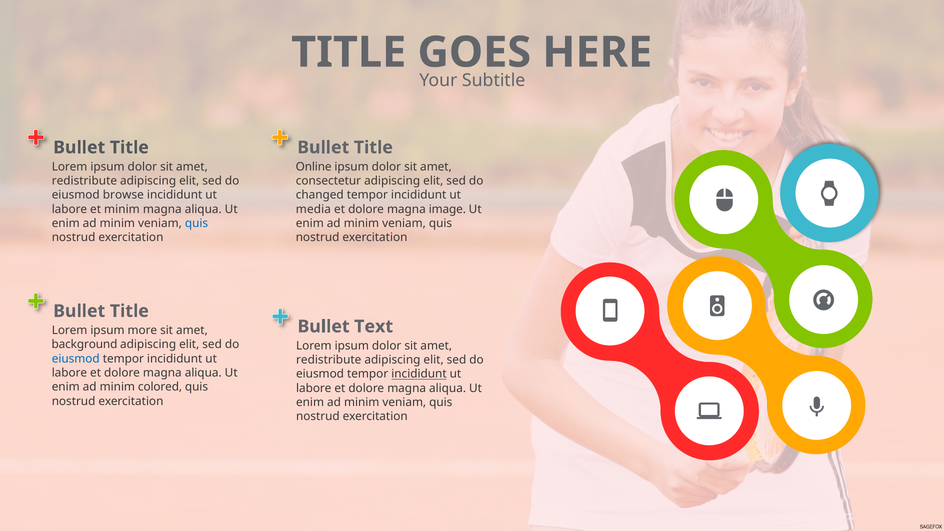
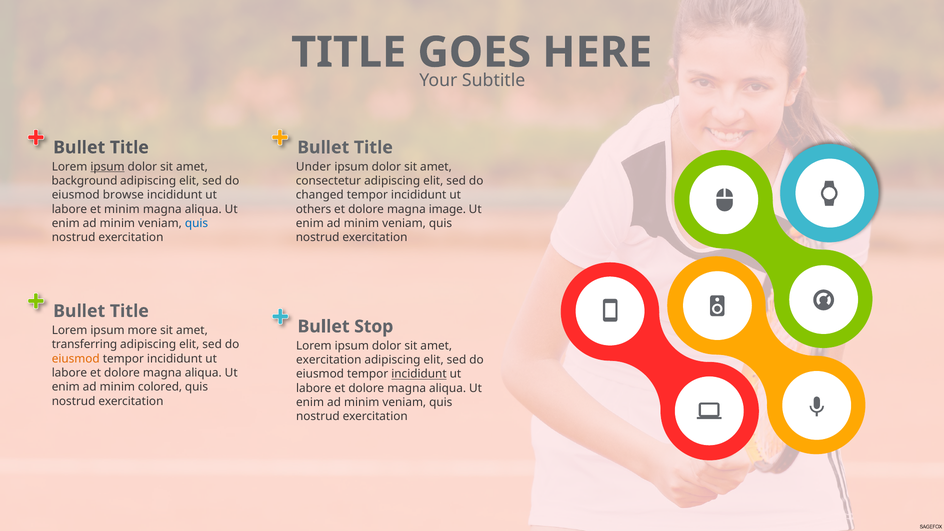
ipsum at (108, 167) underline: none -> present
Online: Online -> Under
redistribute at (84, 181): redistribute -> background
media: media -> others
Text: Text -> Stop
background: background -> transferring
eiusmod at (76, 359) colour: blue -> orange
redistribute at (329, 360): redistribute -> exercitation
